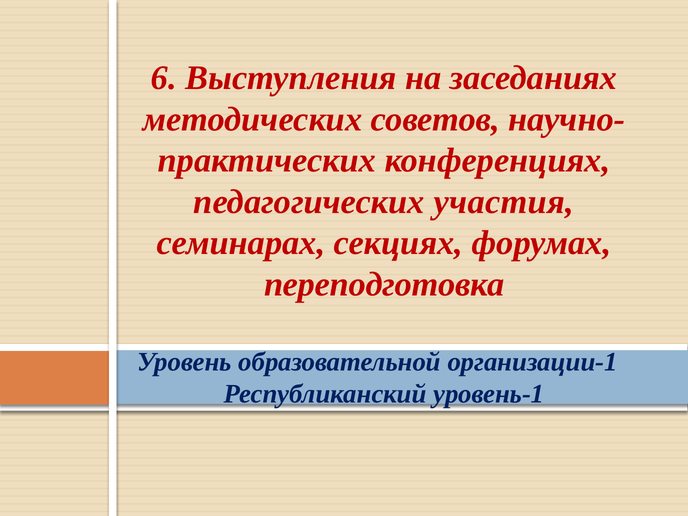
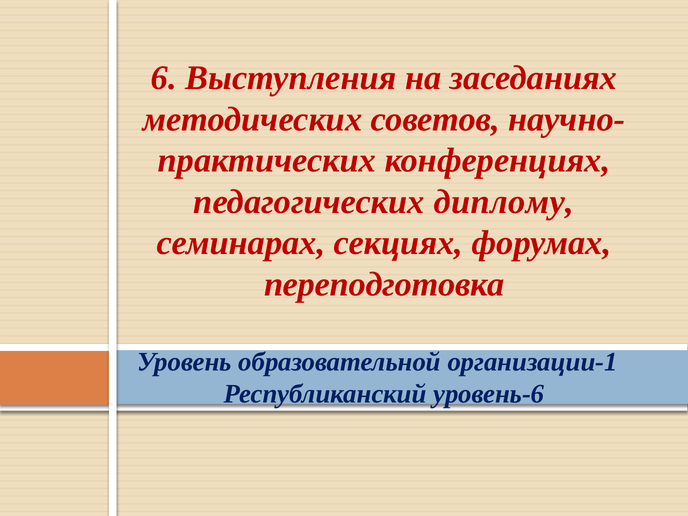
участия: участия -> диплому
уровень-1: уровень-1 -> уровень-6
